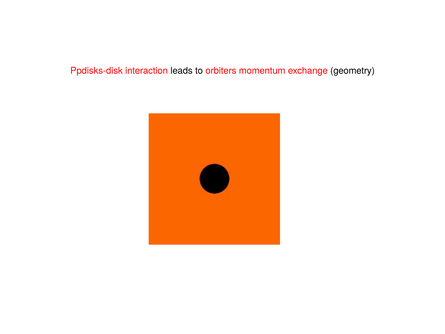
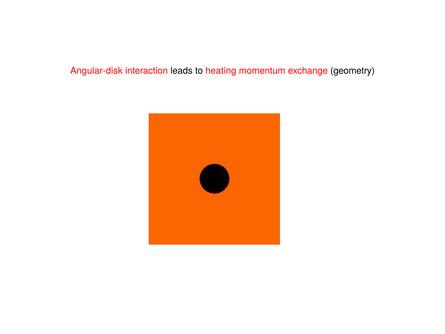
Ppdisks-disk: Ppdisks-disk -> Angular-disk
orbiters: orbiters -> heating
